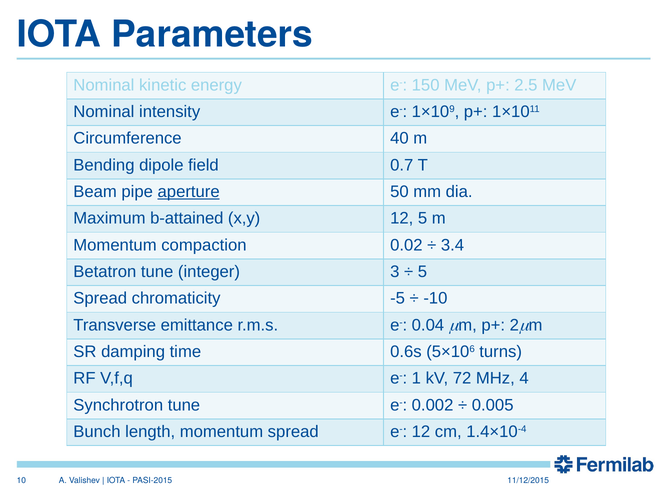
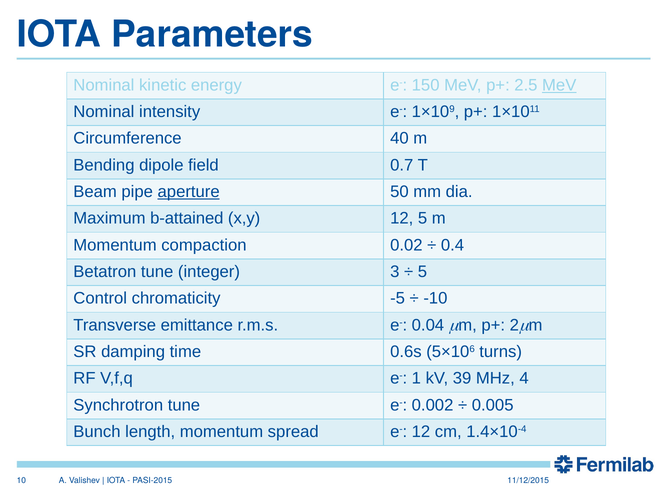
MeV at (559, 85) underline: none -> present
3.4: 3.4 -> 0.4
Spread at (100, 299): Spread -> Control
72: 72 -> 39
